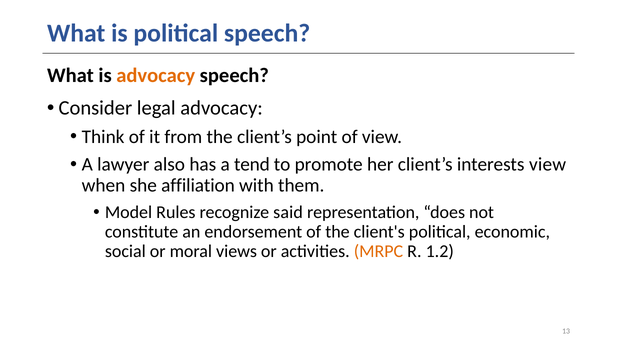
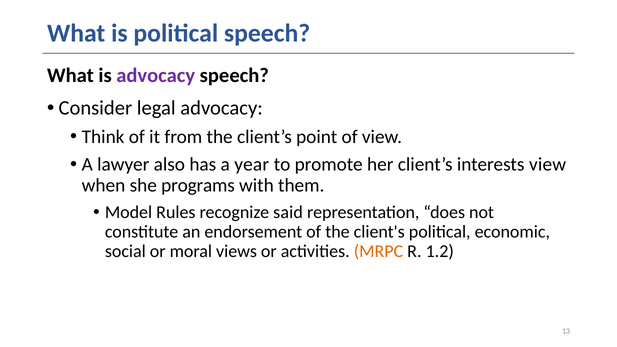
advocacy at (156, 76) colour: orange -> purple
tend: tend -> year
affiliation: affiliation -> programs
